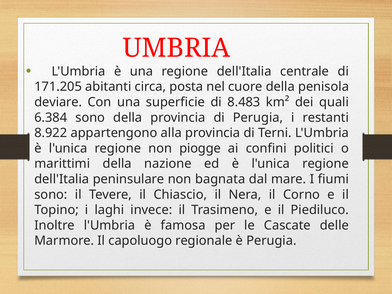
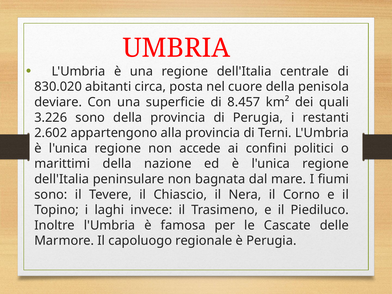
171.205: 171.205 -> 830.020
8.483: 8.483 -> 8.457
6.384: 6.384 -> 3.226
8.922: 8.922 -> 2.602
piogge: piogge -> accede
